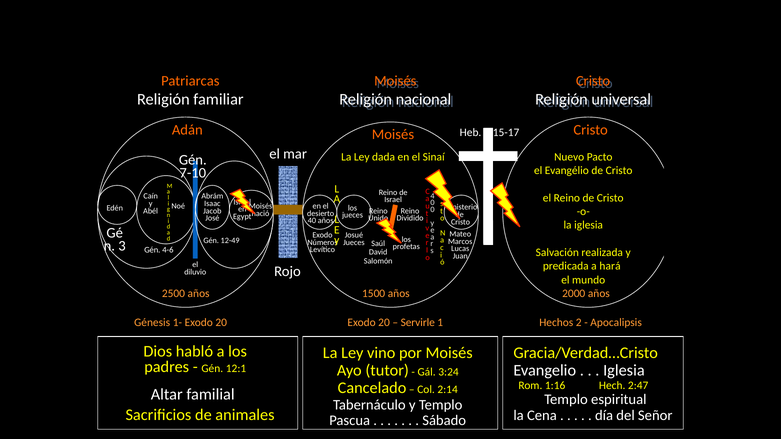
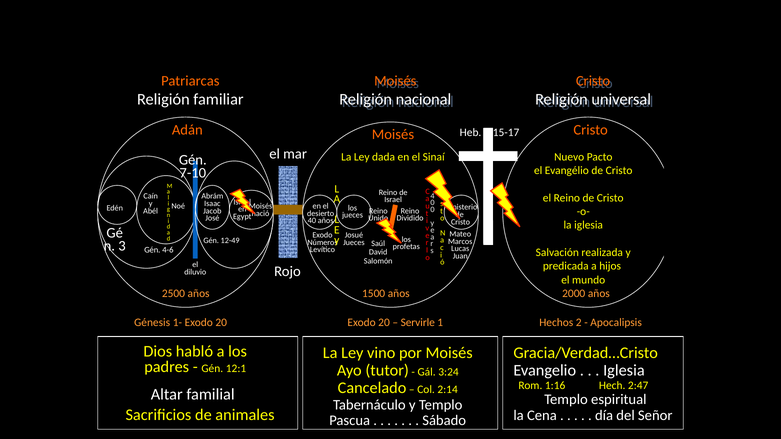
hará: hará -> hijos
